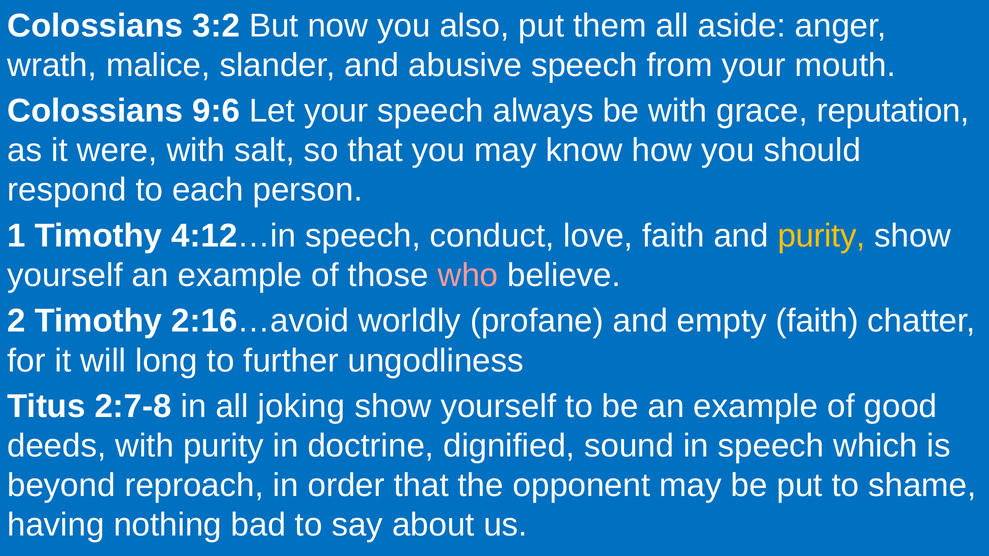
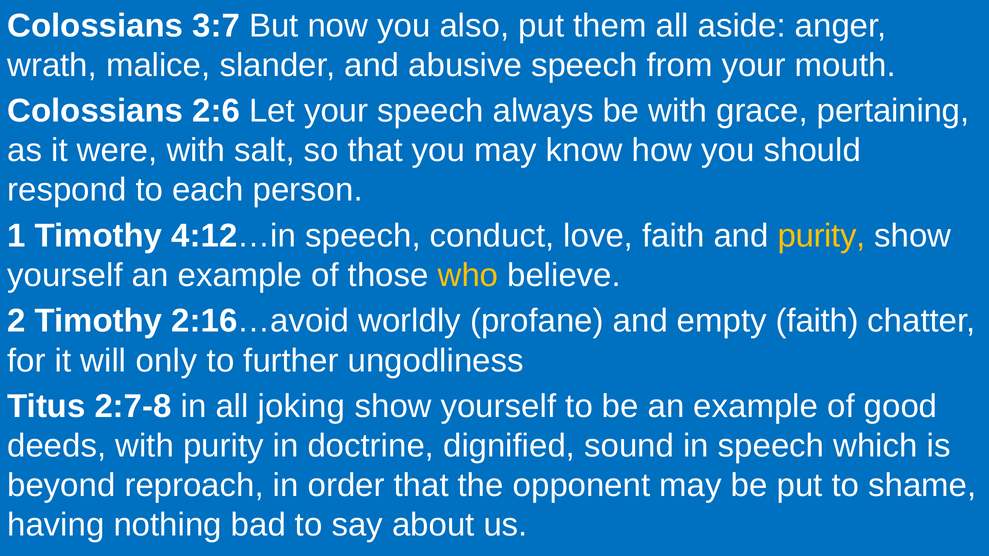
3:2: 3:2 -> 3:7
9:6: 9:6 -> 2:6
reputation: reputation -> pertaining
who colour: pink -> yellow
long: long -> only
